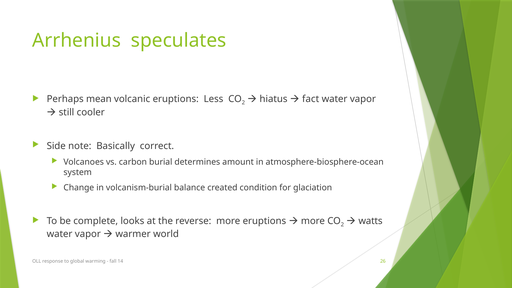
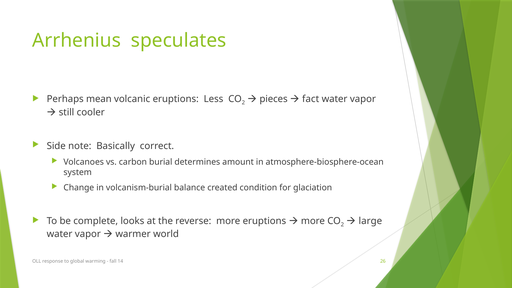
hiatus: hiatus -> pieces
watts: watts -> large
